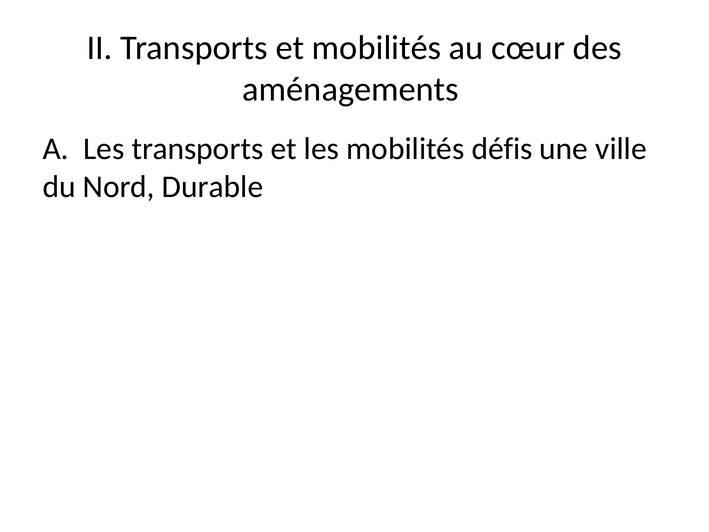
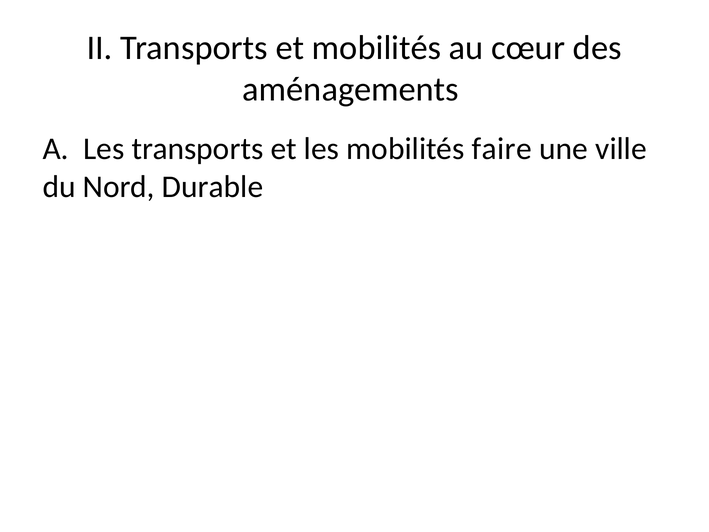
défis: défis -> faire
